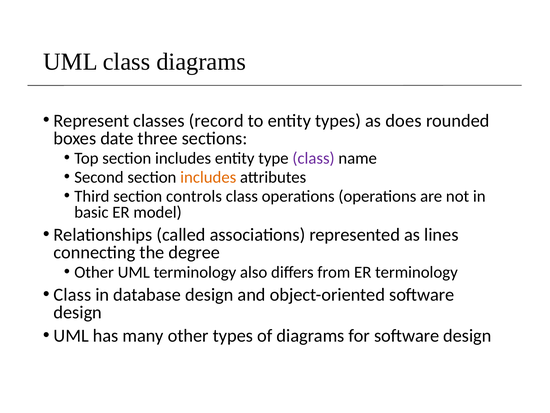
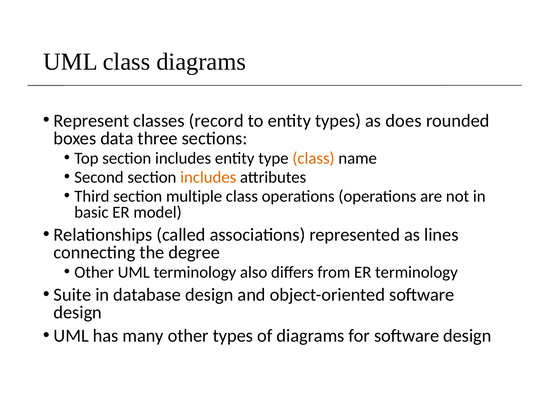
date: date -> data
class at (314, 158) colour: purple -> orange
controls: controls -> multiple
Class at (72, 295): Class -> Suite
